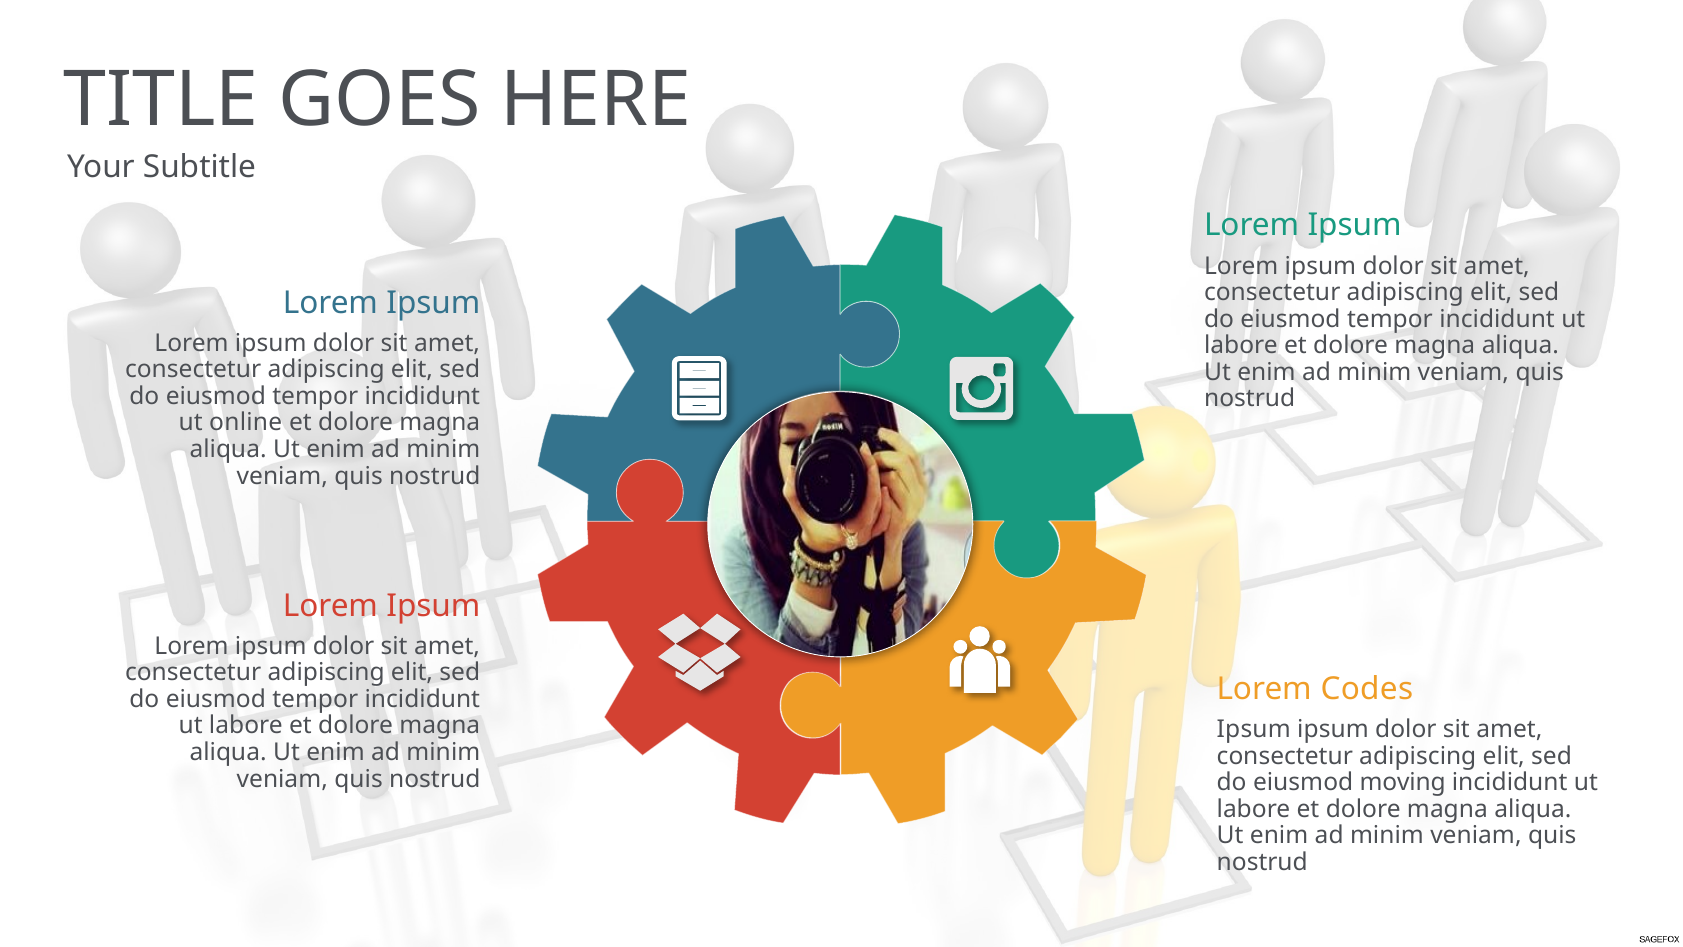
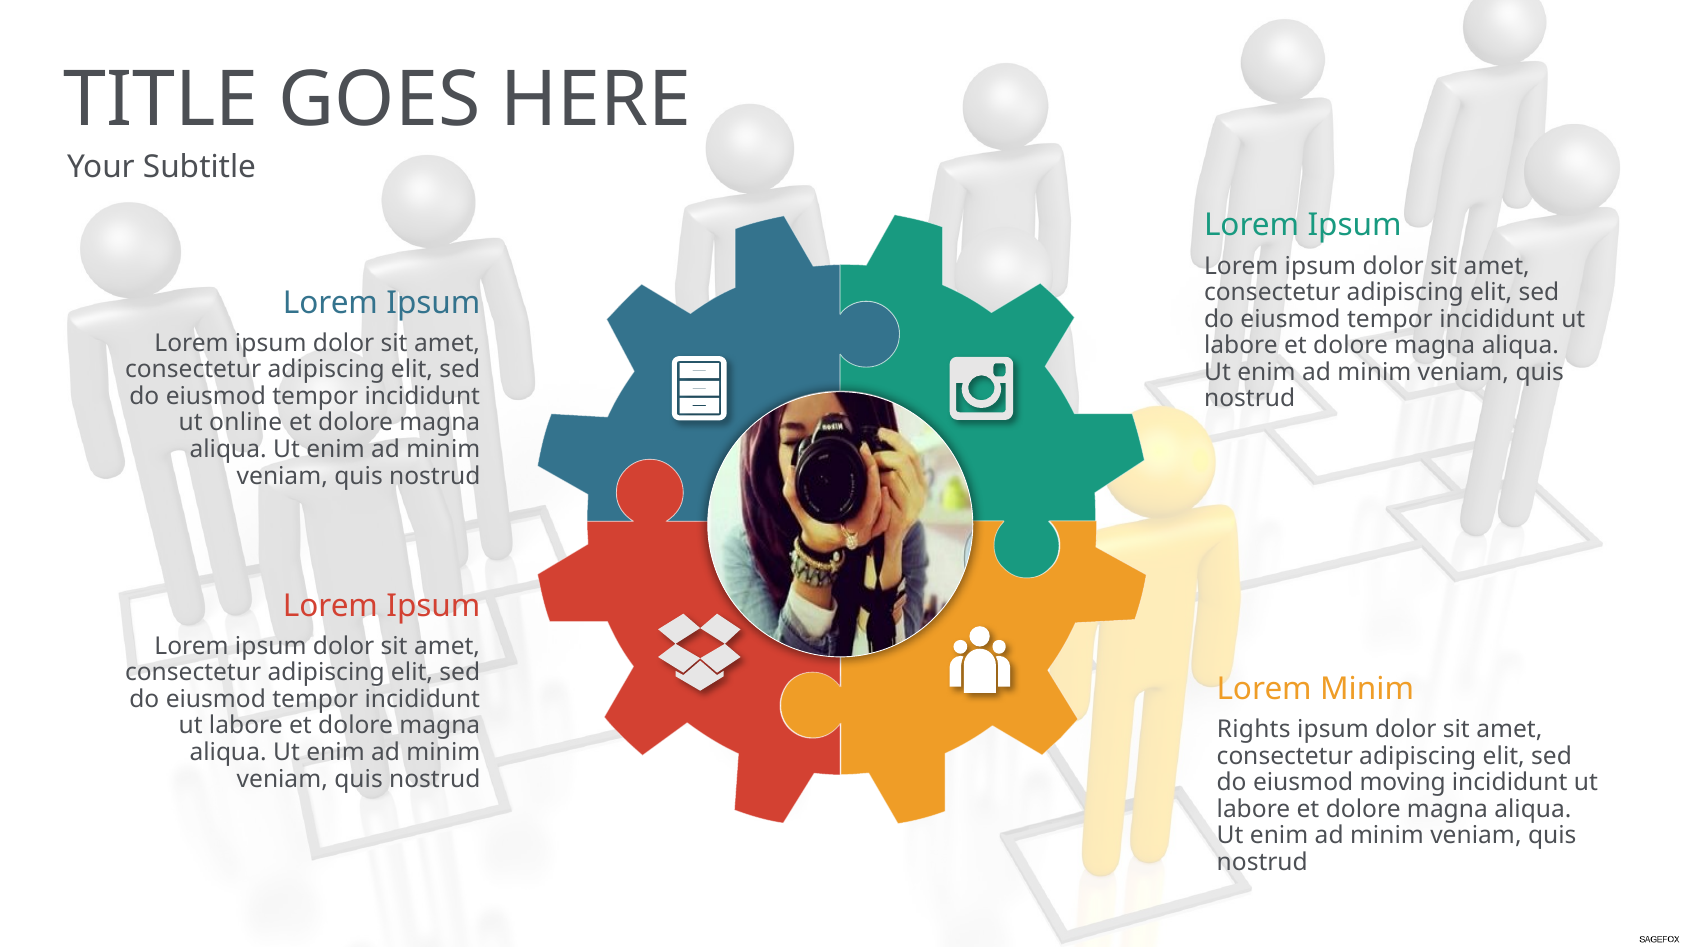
Lorem Codes: Codes -> Minim
Ipsum at (1254, 729): Ipsum -> Rights
